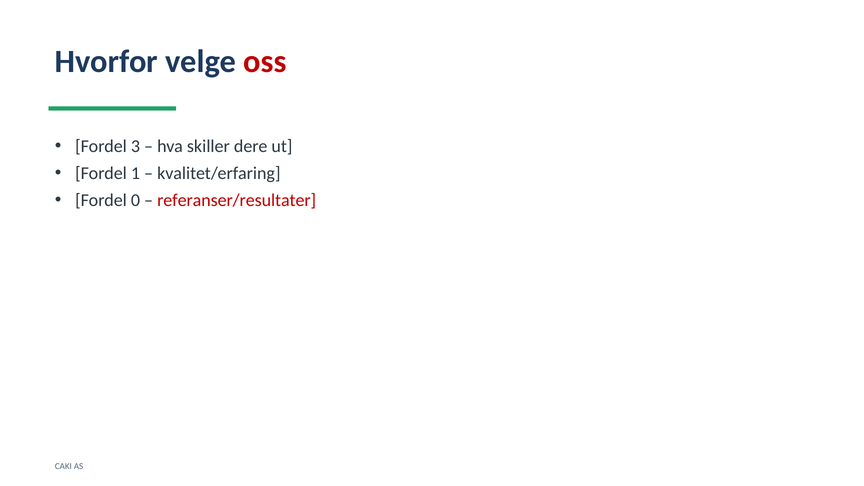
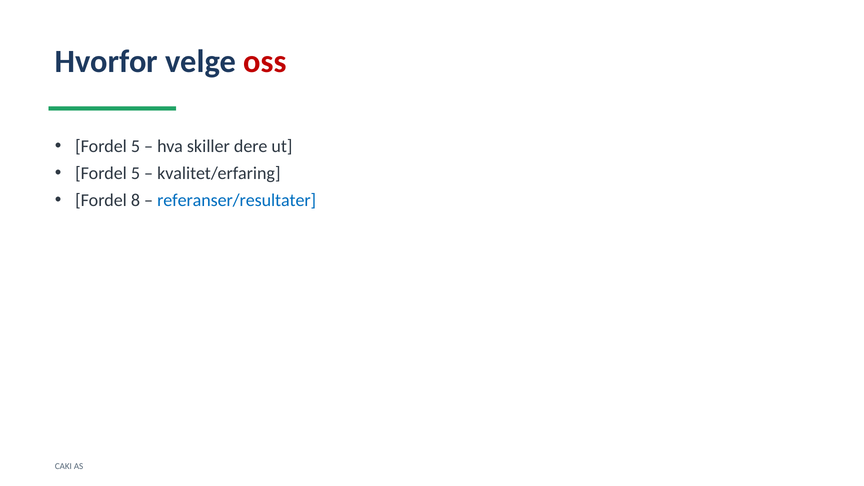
3 at (135, 146): 3 -> 5
1 at (135, 173): 1 -> 5
0: 0 -> 8
referanser/resultater colour: red -> blue
